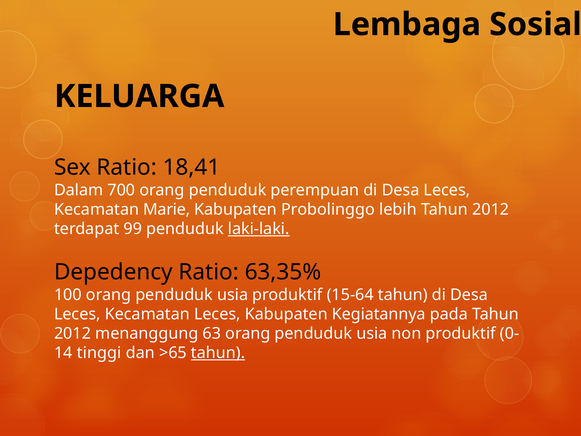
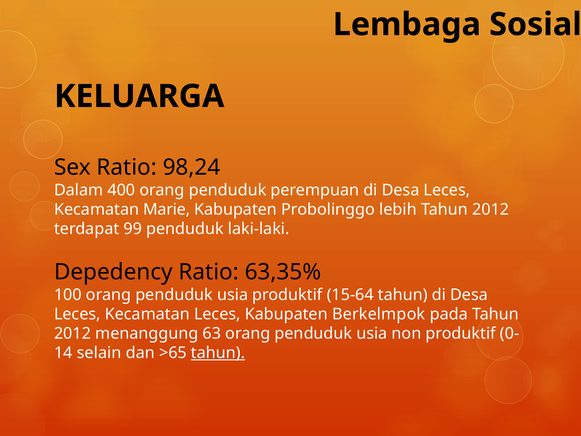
18,41: 18,41 -> 98,24
700: 700 -> 400
laki-laki underline: present -> none
Kegiatannya: Kegiatannya -> Berkelmpok
tinggi: tinggi -> selain
